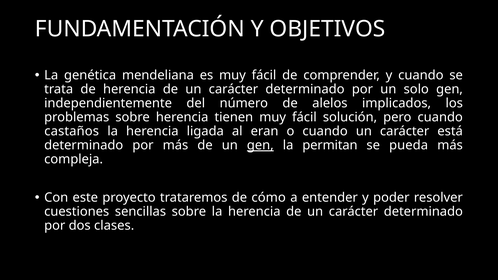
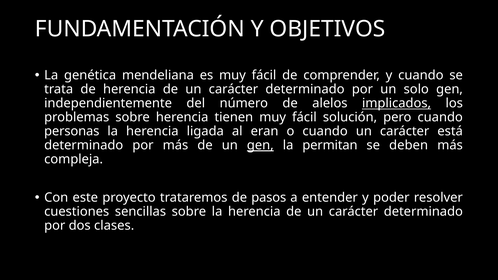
implicados underline: none -> present
castaños: castaños -> personas
pueda: pueda -> deben
cómo: cómo -> pasos
